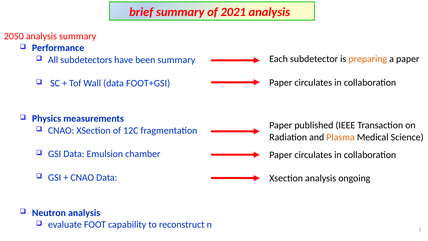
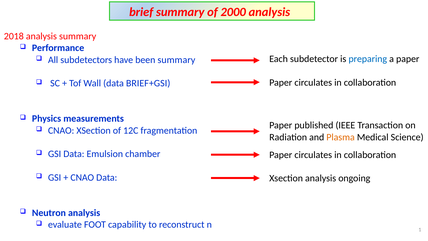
2021: 2021 -> 2000
2050: 2050 -> 2018
preparing colour: orange -> blue
FOOT+GSI: FOOT+GSI -> BRIEF+GSI
